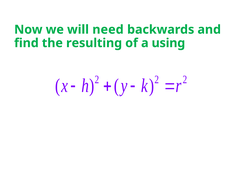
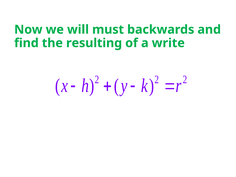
need: need -> must
using: using -> write
